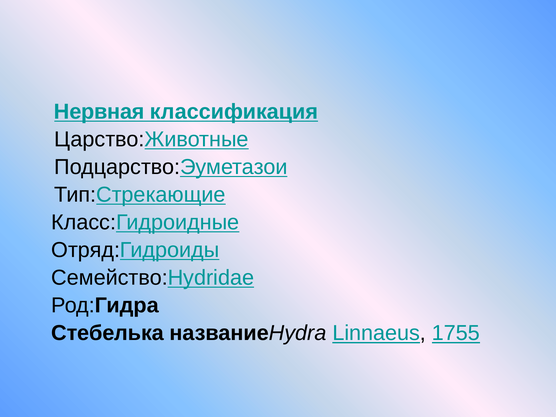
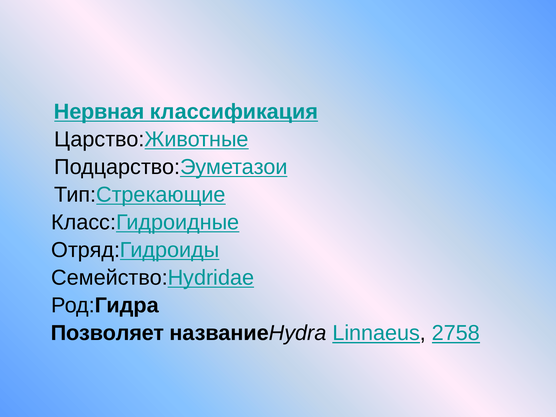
Стебелька: Стебелька -> Позволяет
1755: 1755 -> 2758
